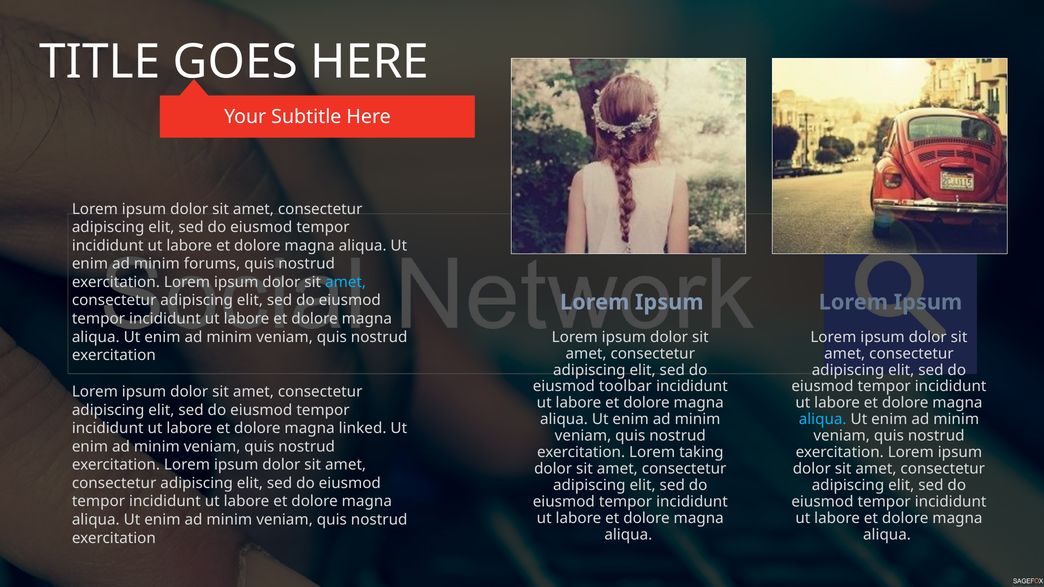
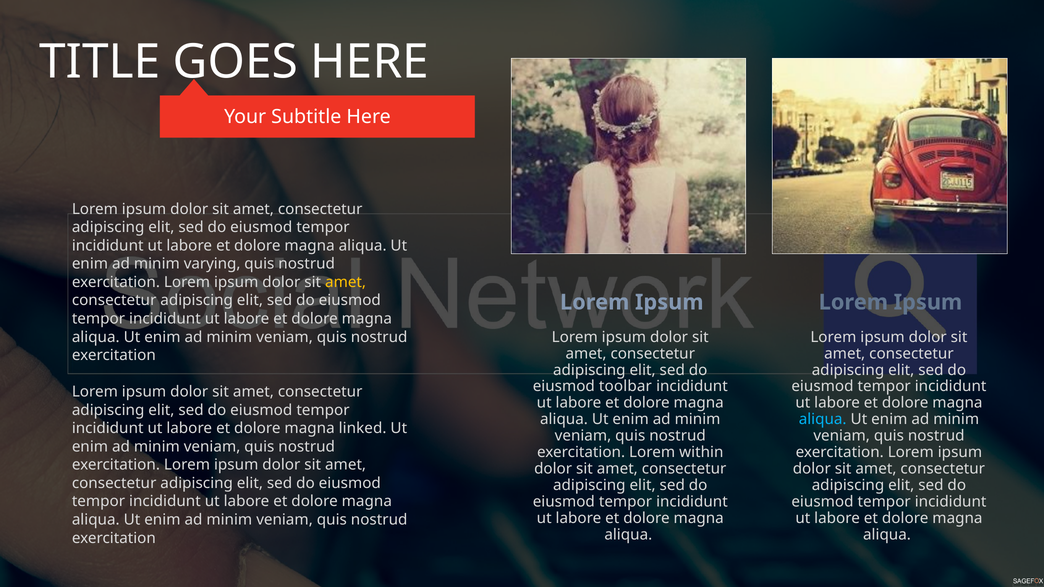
forums: forums -> varying
amet at (346, 282) colour: light blue -> yellow
taking: taking -> within
